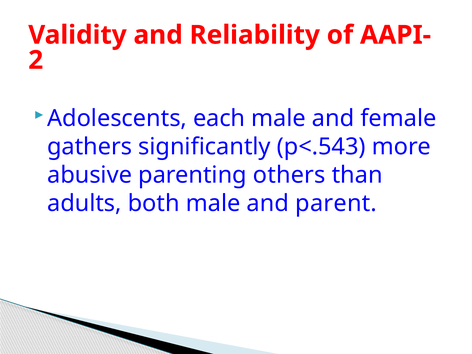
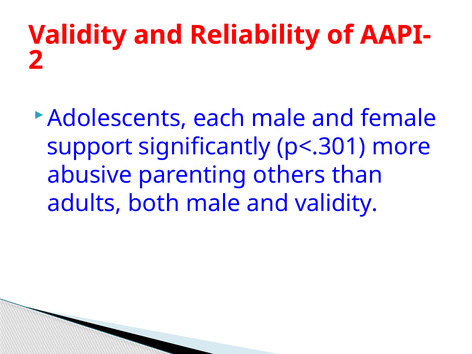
gathers: gathers -> support
p<.543: p<.543 -> p<.301
and parent: parent -> validity
